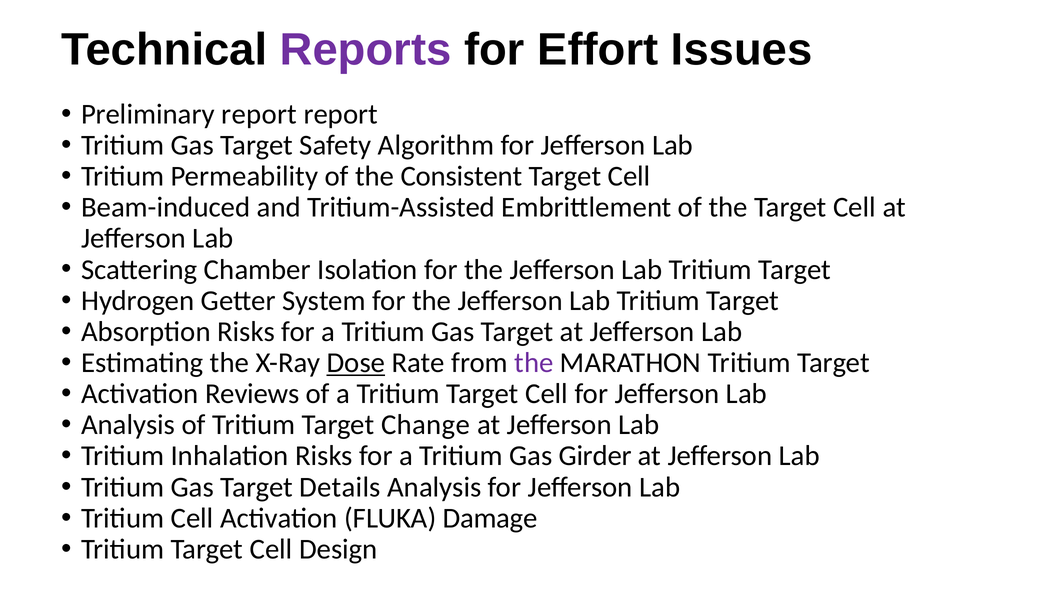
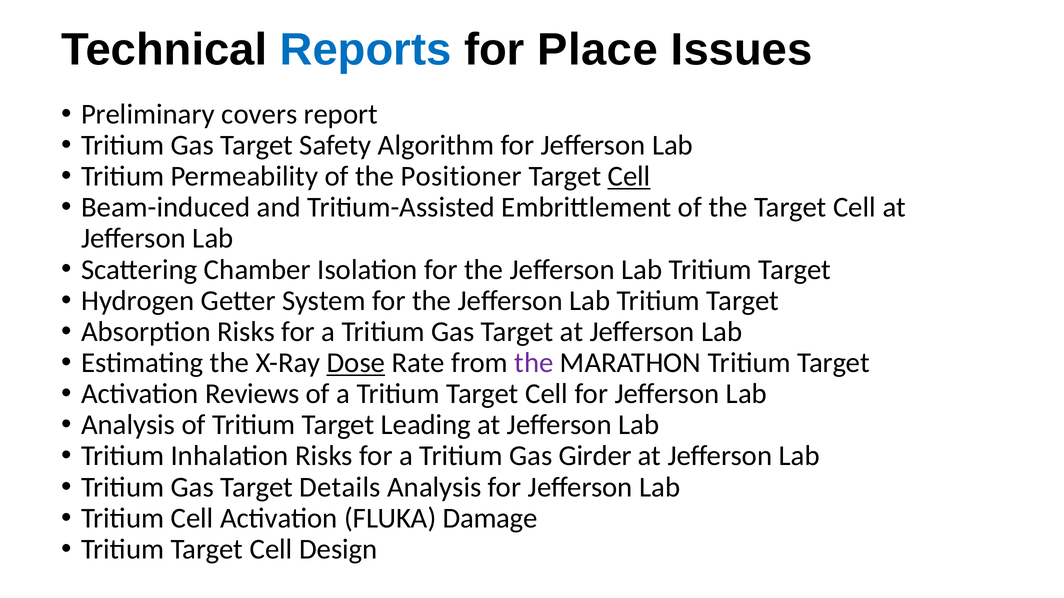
Reports colour: purple -> blue
Effort: Effort -> Place
Preliminary report: report -> covers
Consistent: Consistent -> Positioner
Cell at (629, 176) underline: none -> present
Change: Change -> Leading
